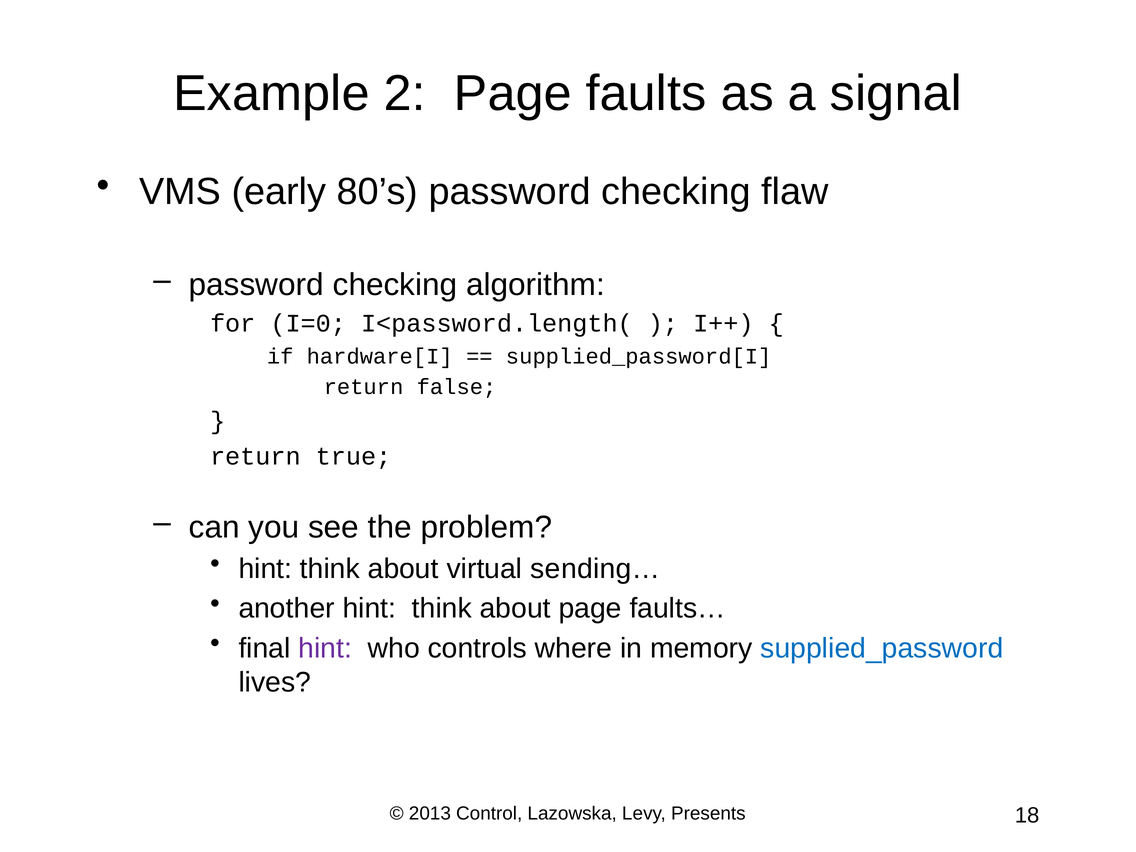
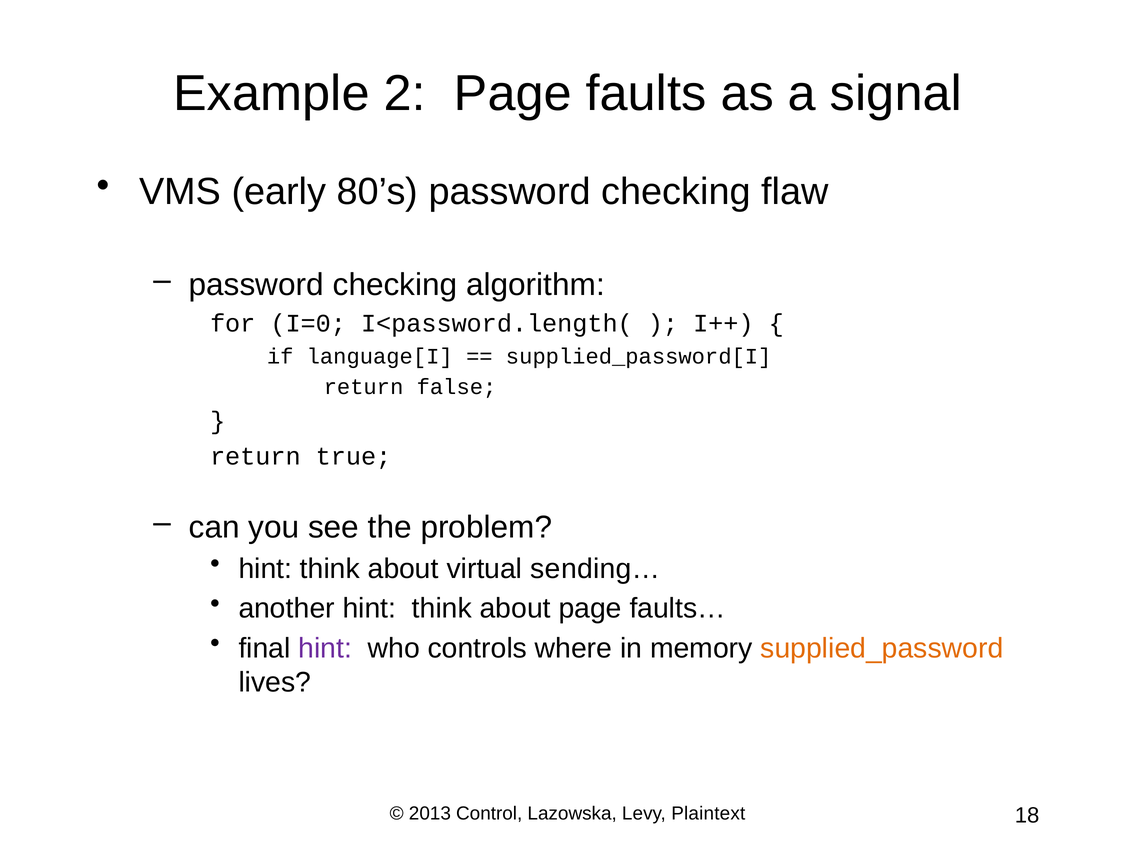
hardware[I: hardware[I -> language[I
supplied_password colour: blue -> orange
Presents: Presents -> Plaintext
